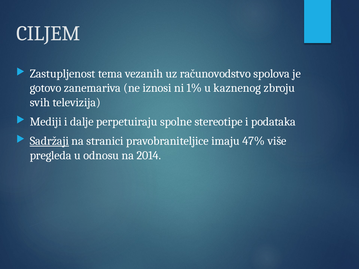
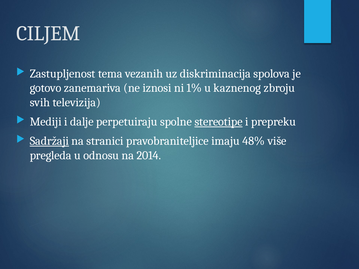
računovodstvo: računovodstvo -> diskriminacija
stereotipe underline: none -> present
podataka: podataka -> prepreku
47%: 47% -> 48%
